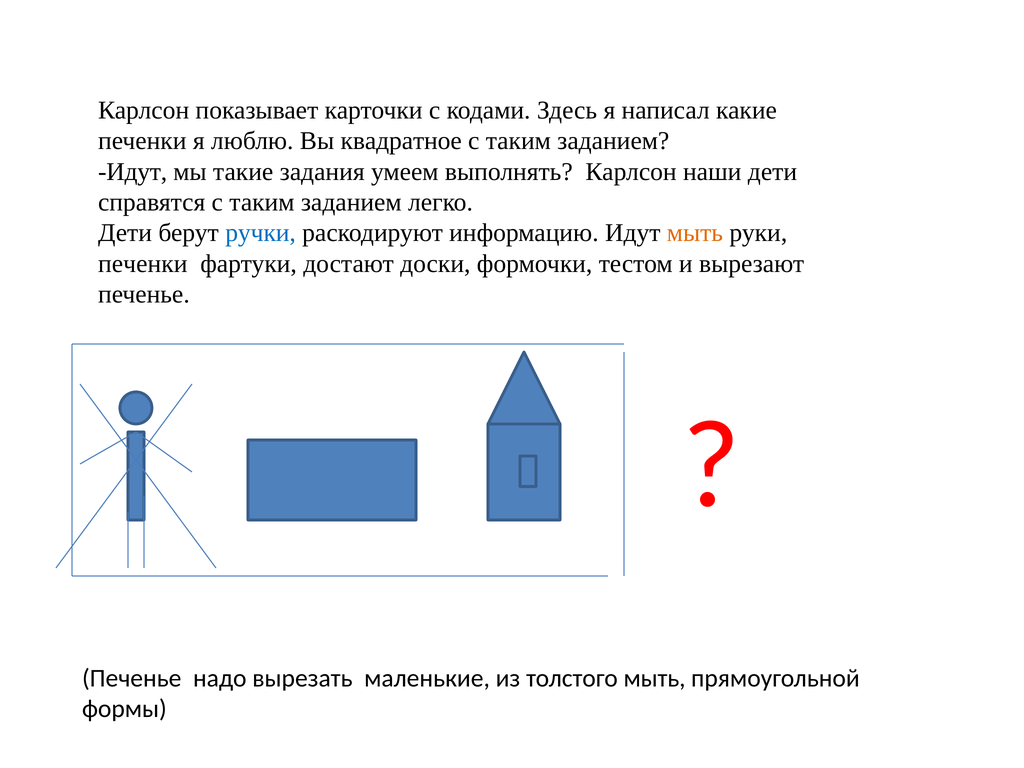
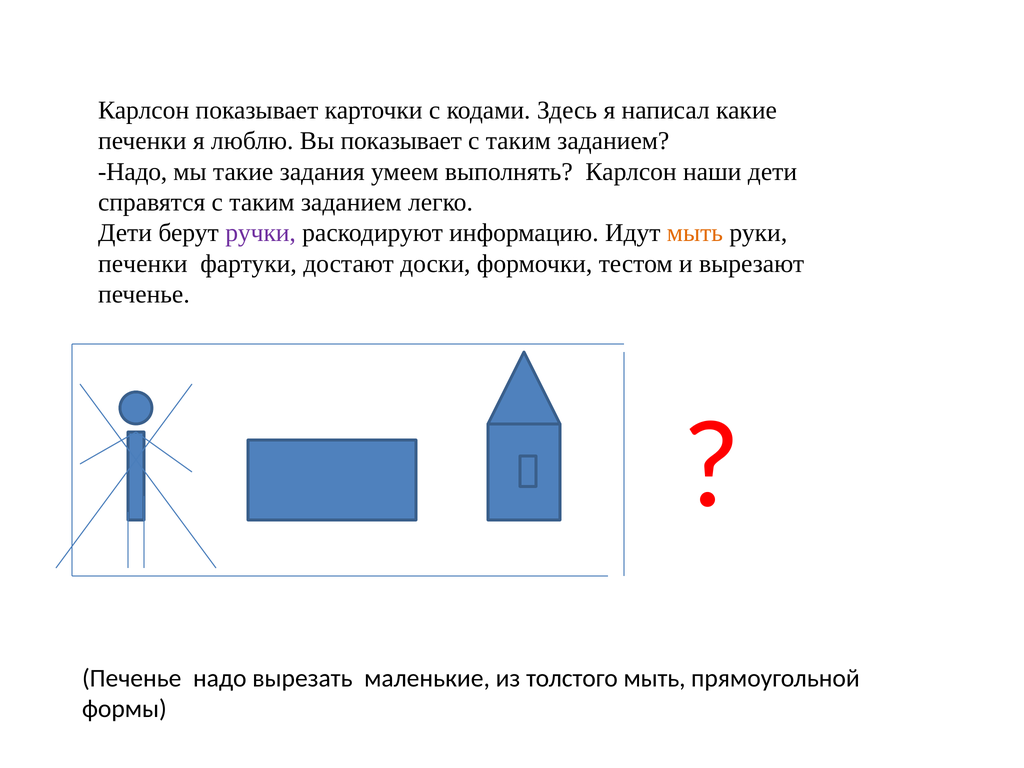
Вы квадратное: квадратное -> показывает
Идут at (133, 172): Идут -> Надо
ручки colour: blue -> purple
